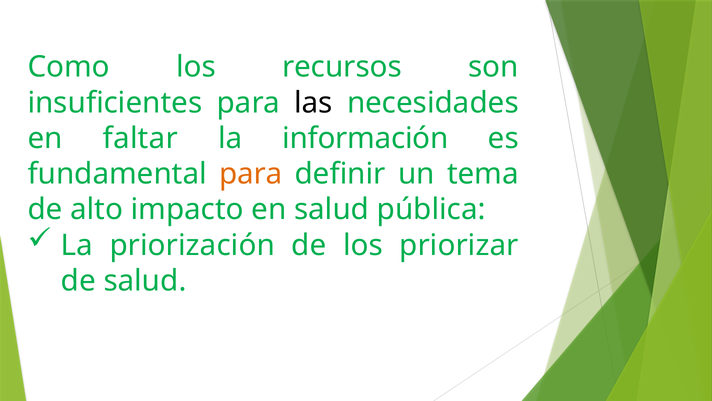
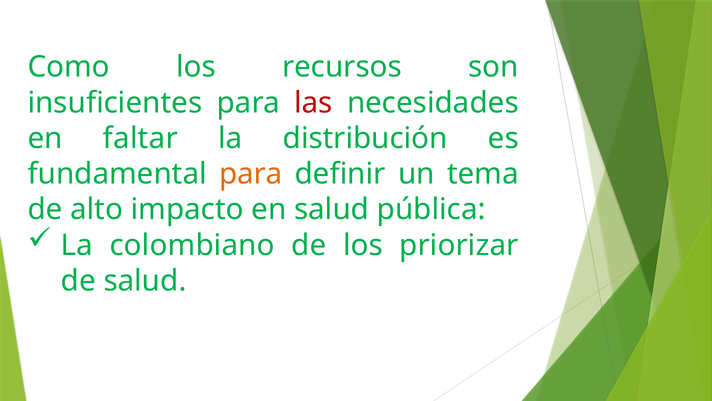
las colour: black -> red
información: información -> distribución
priorización: priorización -> colombiano
